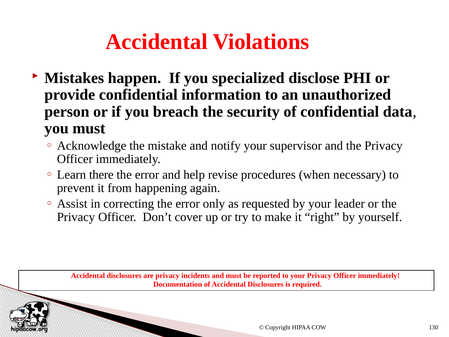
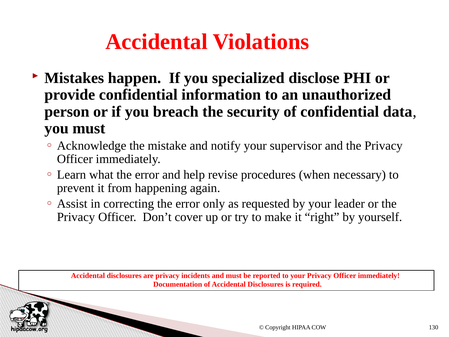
there: there -> what
